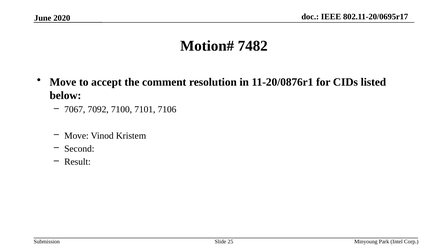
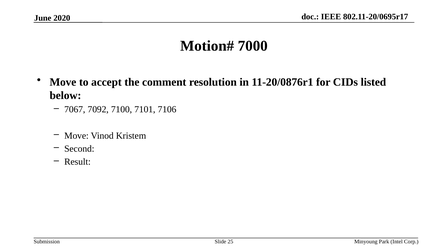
7482: 7482 -> 7000
